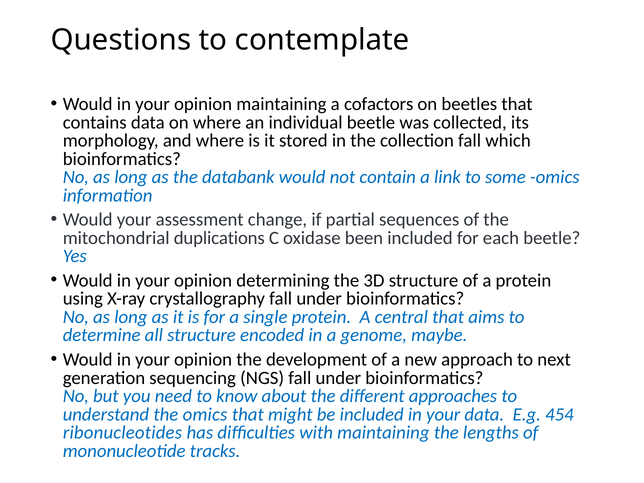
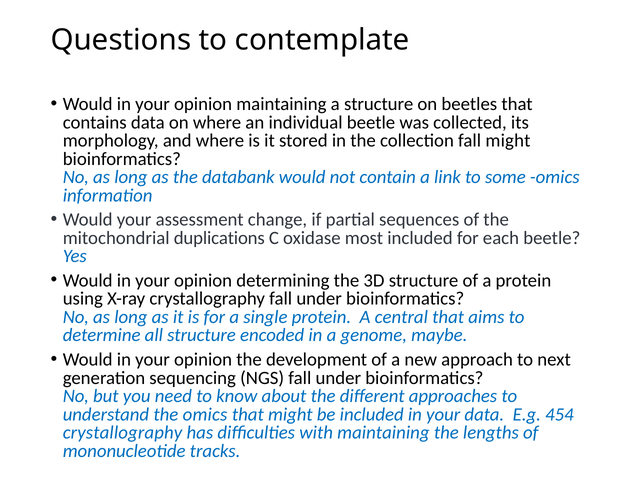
a cofactors: cofactors -> structure
fall which: which -> might
been: been -> most
ribonucleotides at (122, 433): ribonucleotides -> crystallography
